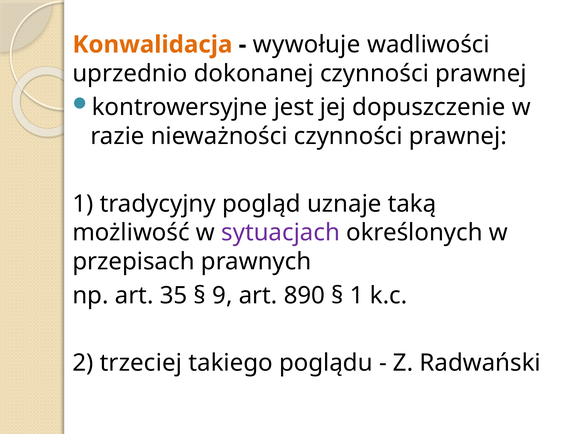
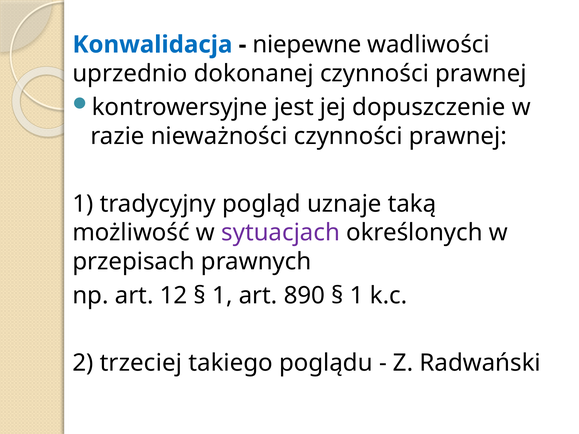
Konwalidacja colour: orange -> blue
wywołuje: wywołuje -> niepewne
35: 35 -> 12
9 at (222, 296): 9 -> 1
